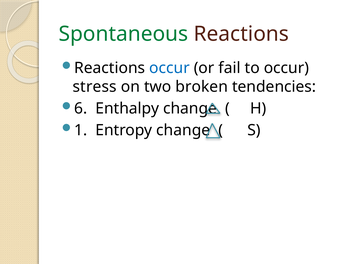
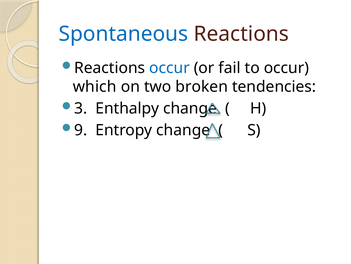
Spontaneous colour: green -> blue
stress: stress -> which
6: 6 -> 3
1: 1 -> 9
